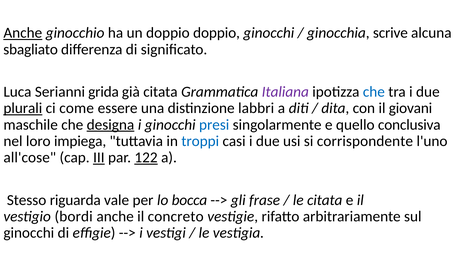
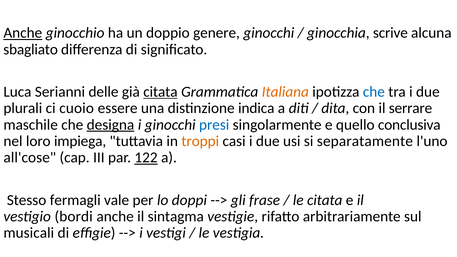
doppio doppio: doppio -> genere
grida: grida -> delle
citata at (160, 92) underline: none -> present
Italiana colour: purple -> orange
plurali underline: present -> none
come: come -> cuoio
labbri: labbri -> indica
giovani: giovani -> serrare
troppi colour: blue -> orange
corrispondente: corrispondente -> separatamente
III underline: present -> none
riguarda: riguarda -> fermagli
bocca: bocca -> doppi
concreto: concreto -> sintagma
ginocchi at (29, 233): ginocchi -> musicali
